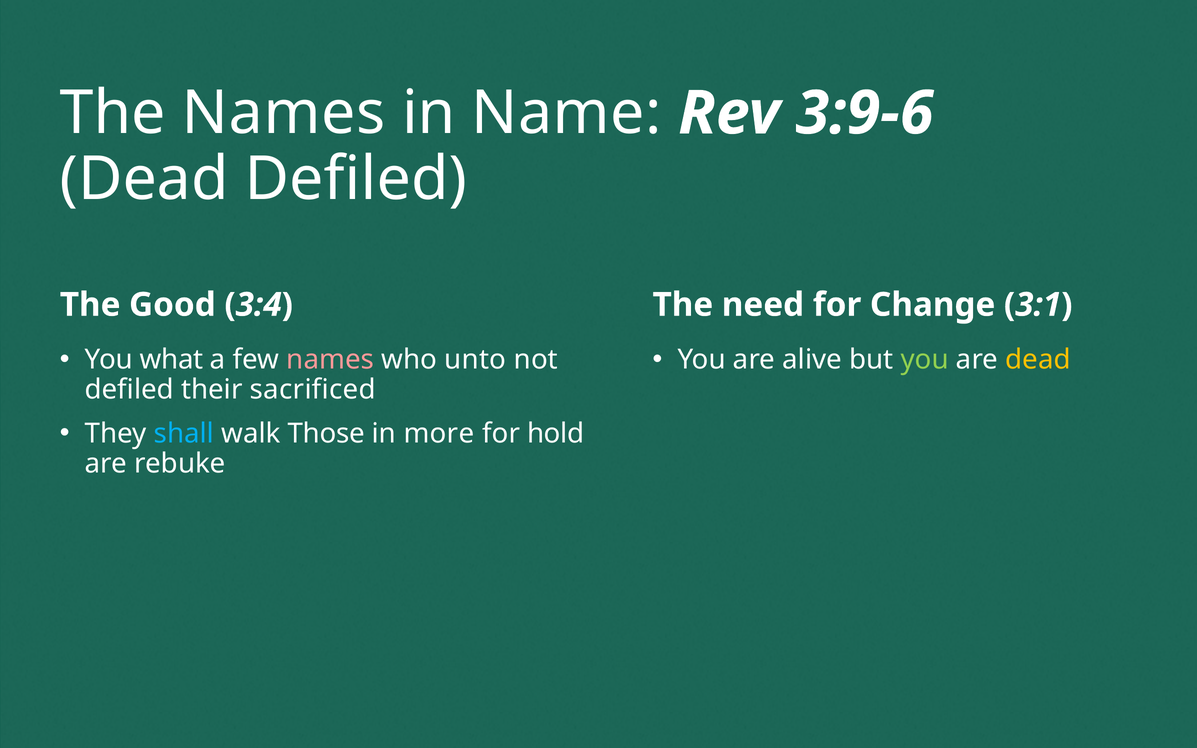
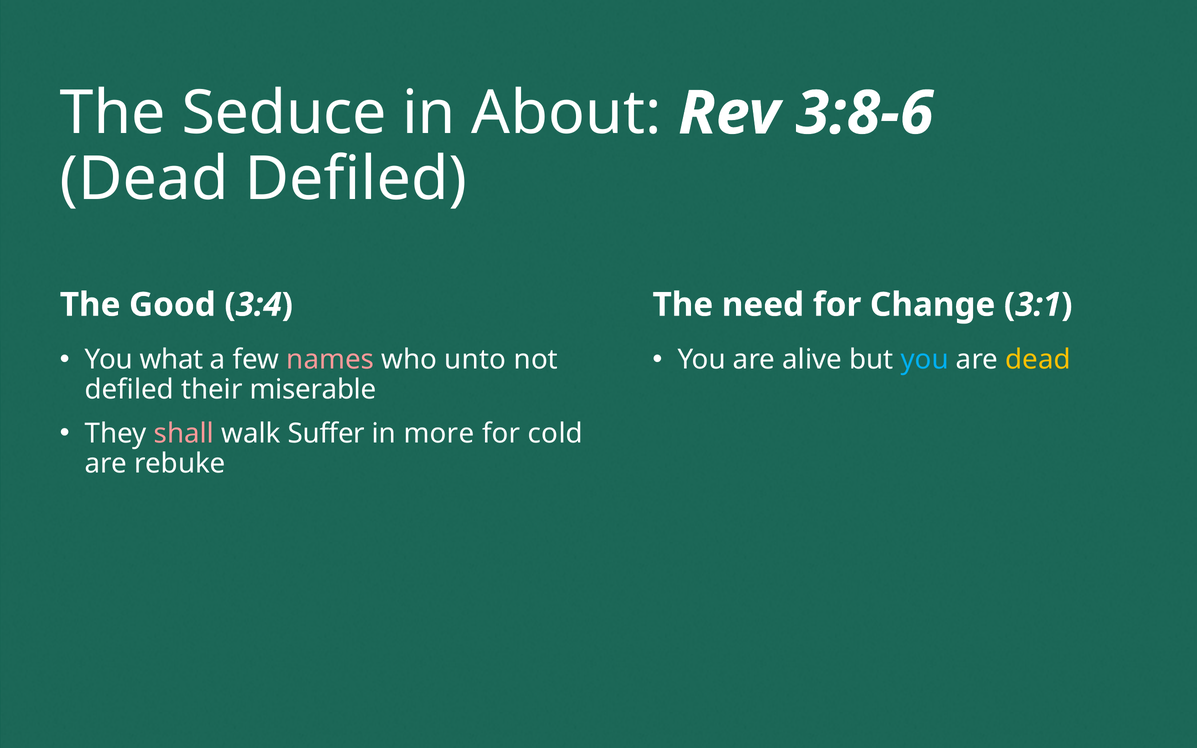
The Names: Names -> Seduce
Name: Name -> About
3:9-6: 3:9-6 -> 3:8-6
you at (925, 360) colour: light green -> light blue
sacrificed: sacrificed -> miserable
shall colour: light blue -> pink
Those: Those -> Suffer
hold: hold -> cold
